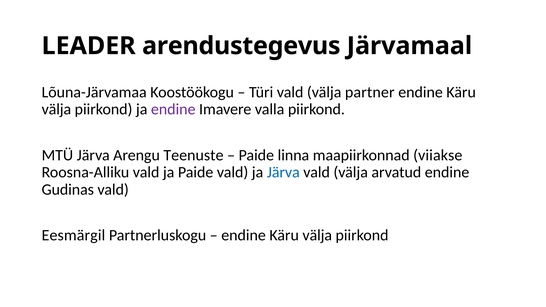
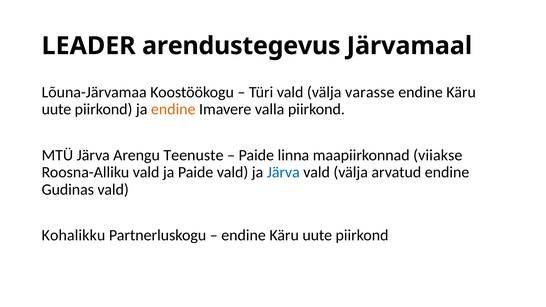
partner: partner -> varasse
välja at (56, 109): välja -> uute
endine at (173, 109) colour: purple -> orange
Eesmärgil: Eesmärgil -> Kohalikku
välja at (317, 235): välja -> uute
